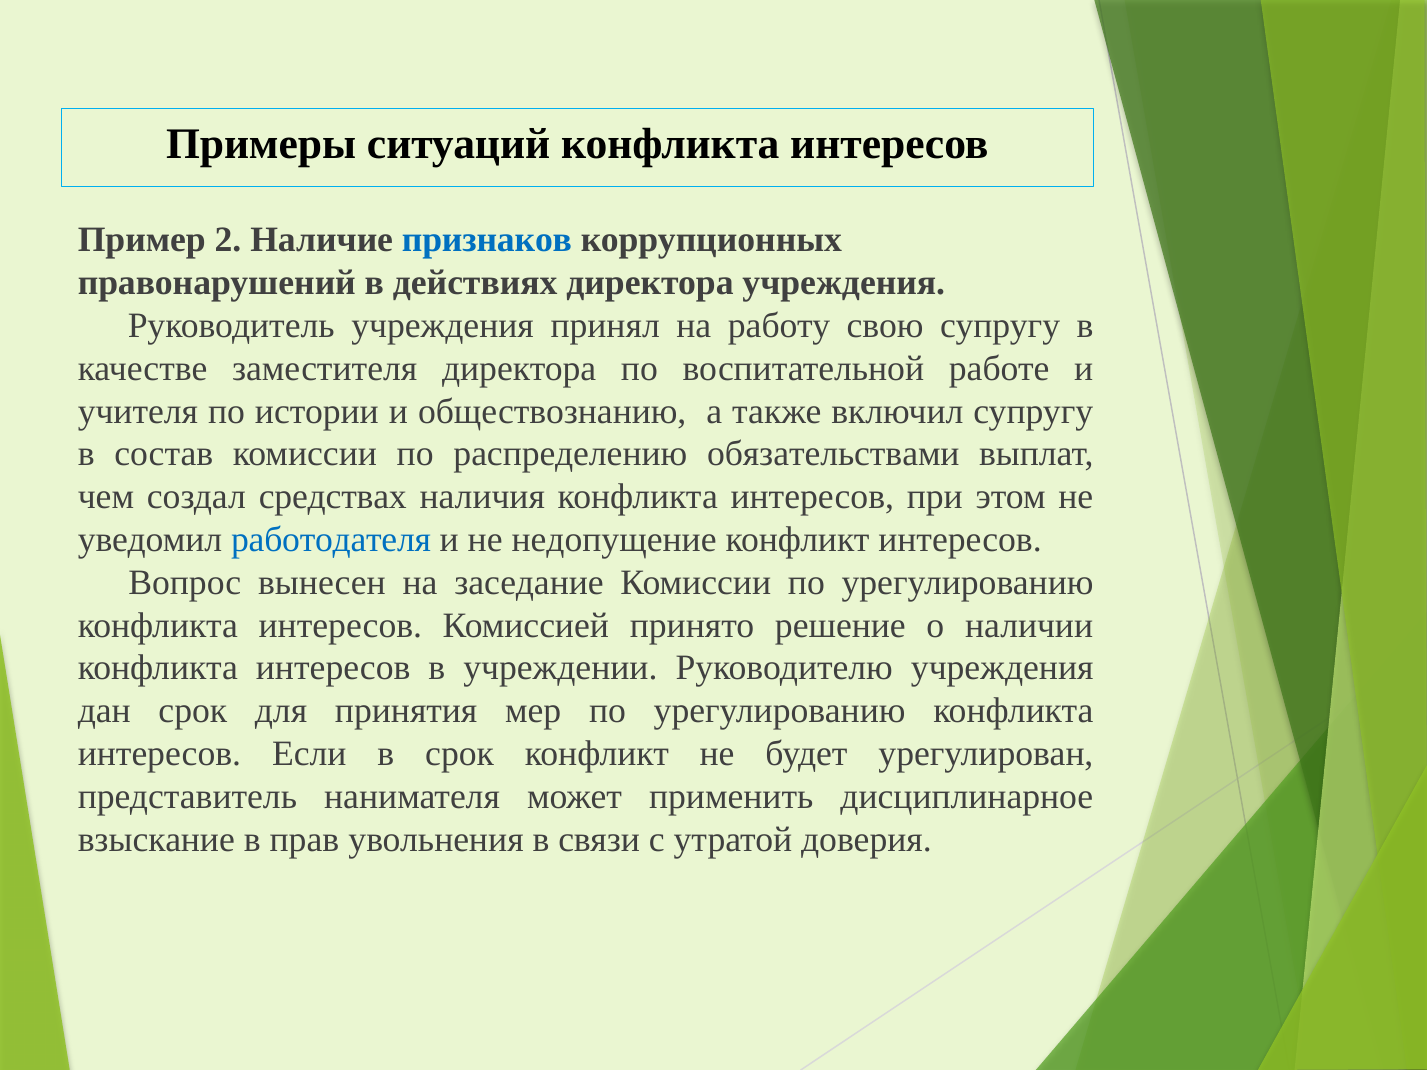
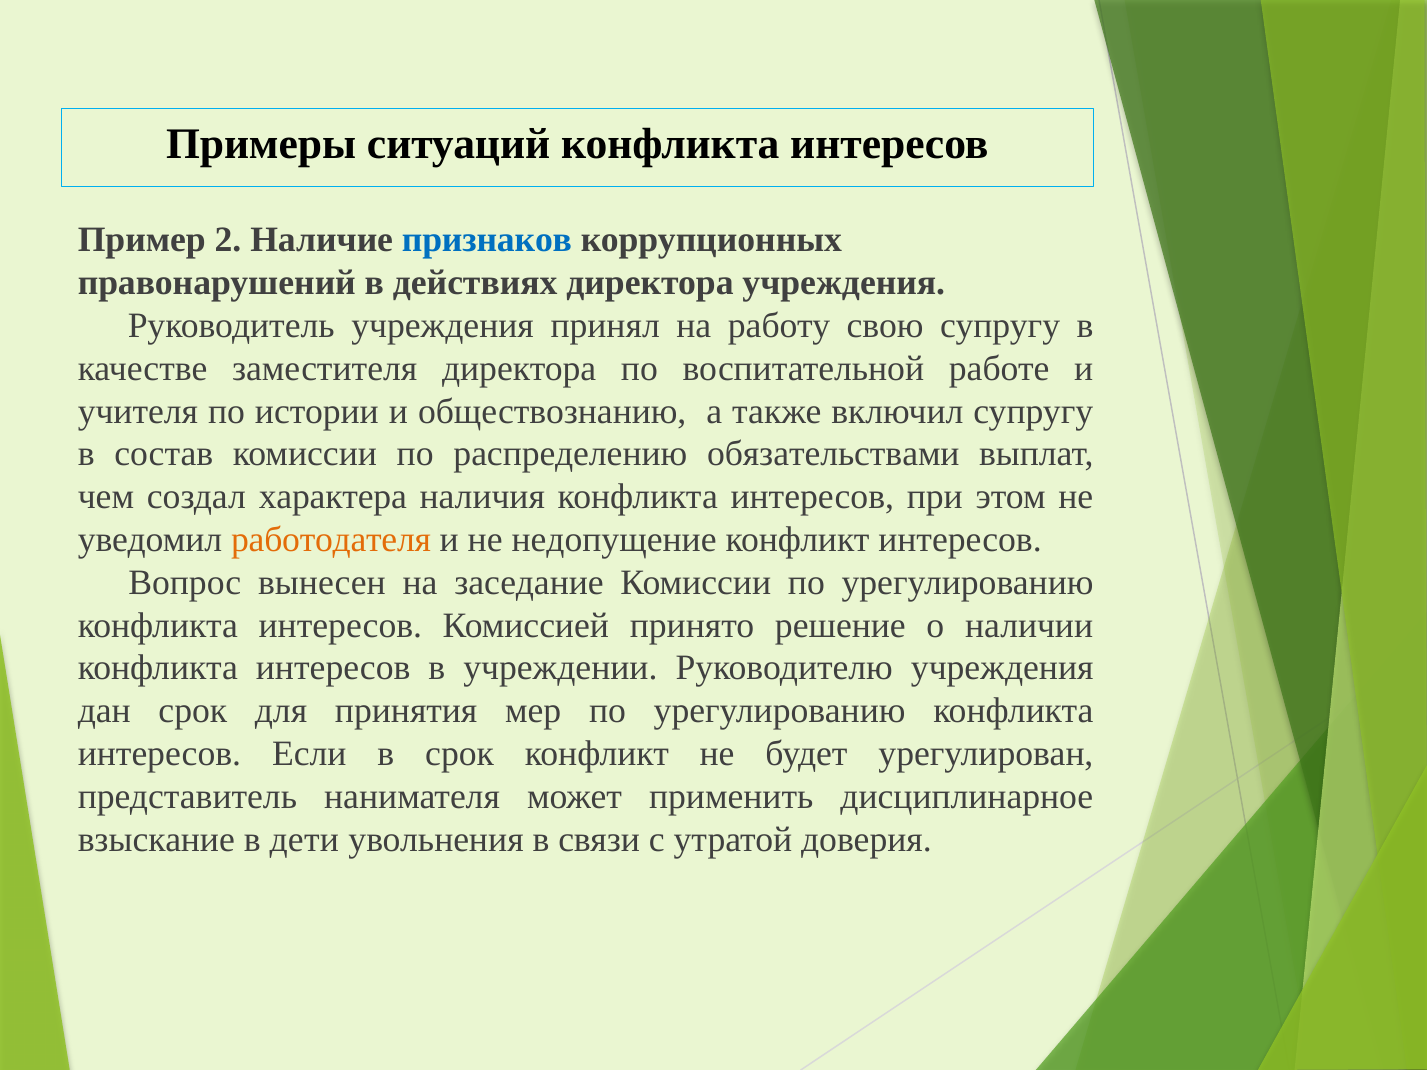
средствах: средствах -> характера
работодателя colour: blue -> orange
прав: прав -> дети
